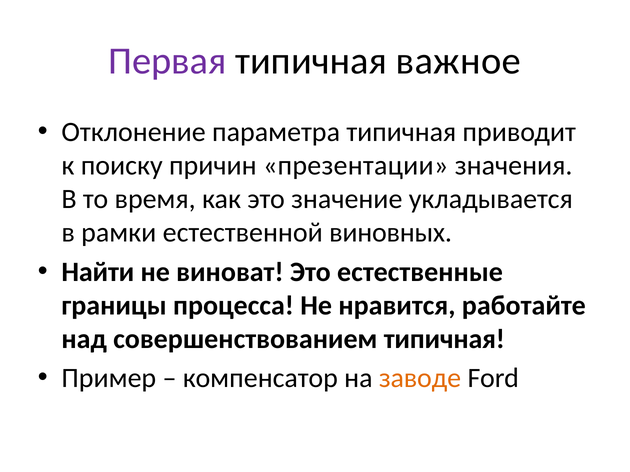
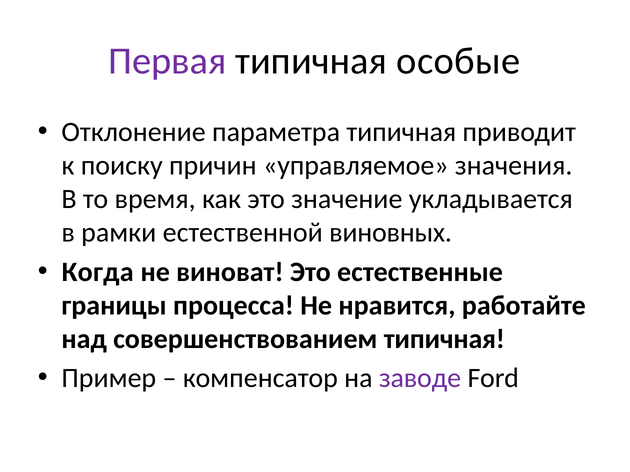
важное: важное -> особые
презентации: презентации -> управляемое
Найти: Найти -> Когда
заводе colour: orange -> purple
